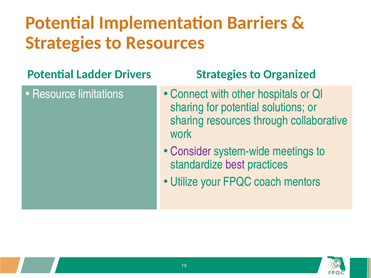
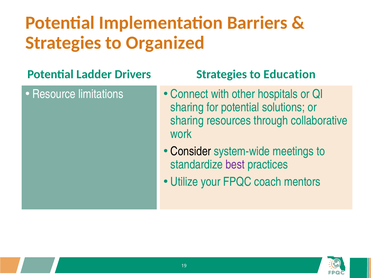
to Resources: Resources -> Organized
Organized: Organized -> Education
Consider colour: purple -> black
